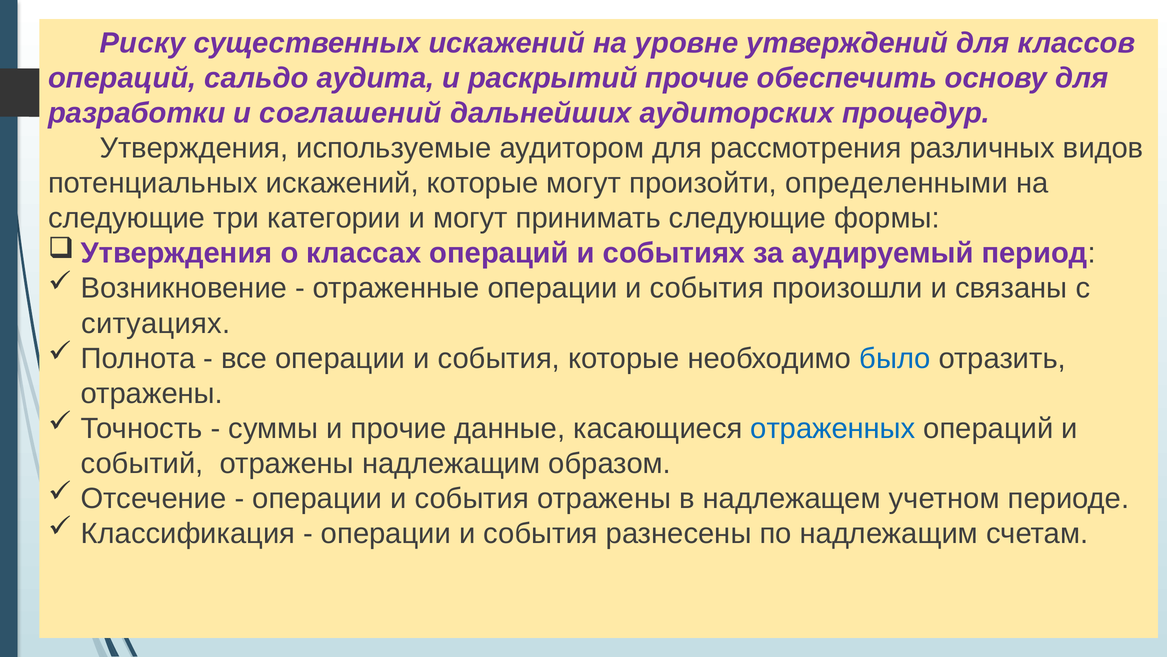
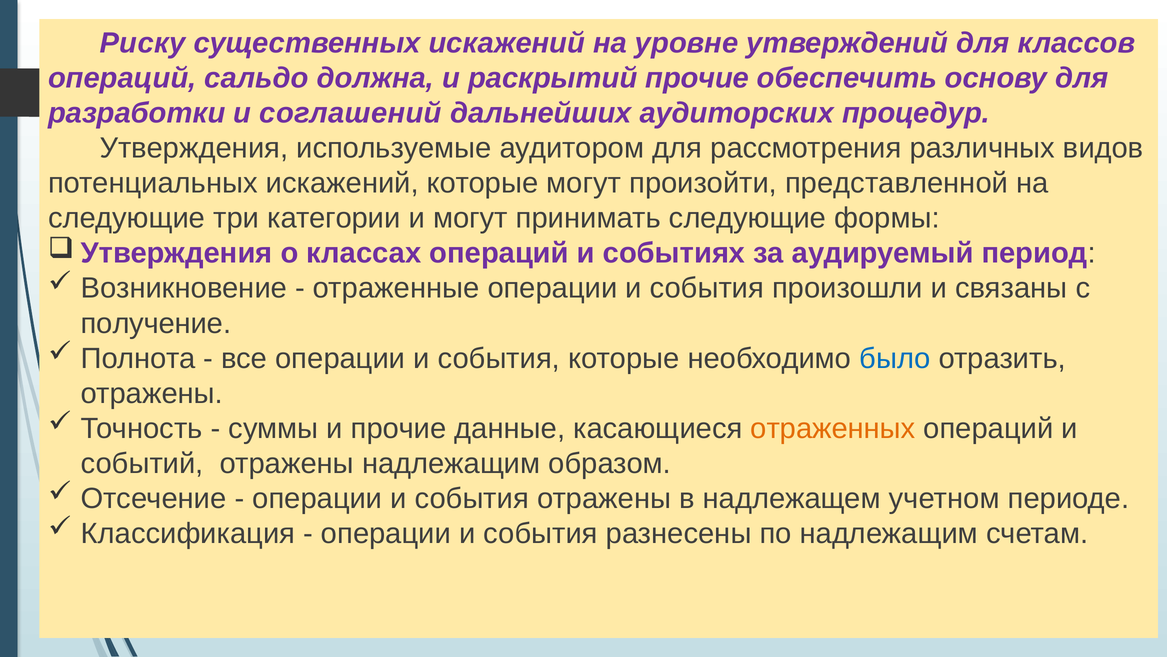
аудита: аудита -> должна
определенными: определенными -> представленной
ситуациях: ситуациях -> получение
отраженных colour: blue -> orange
